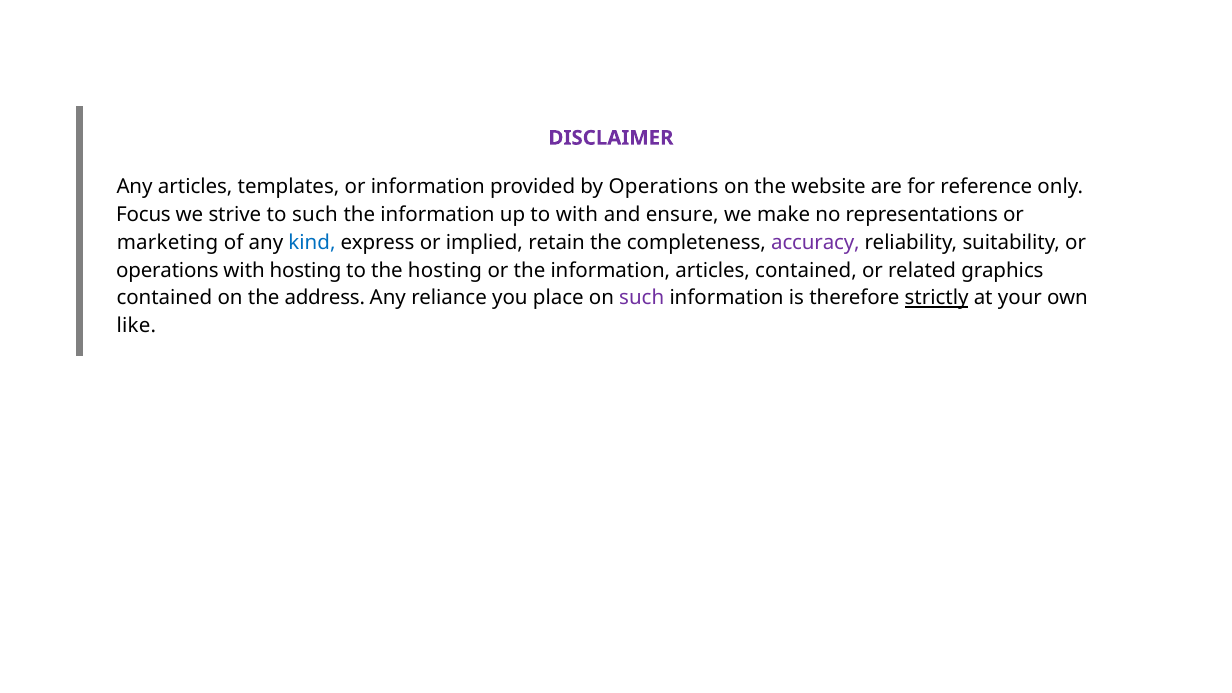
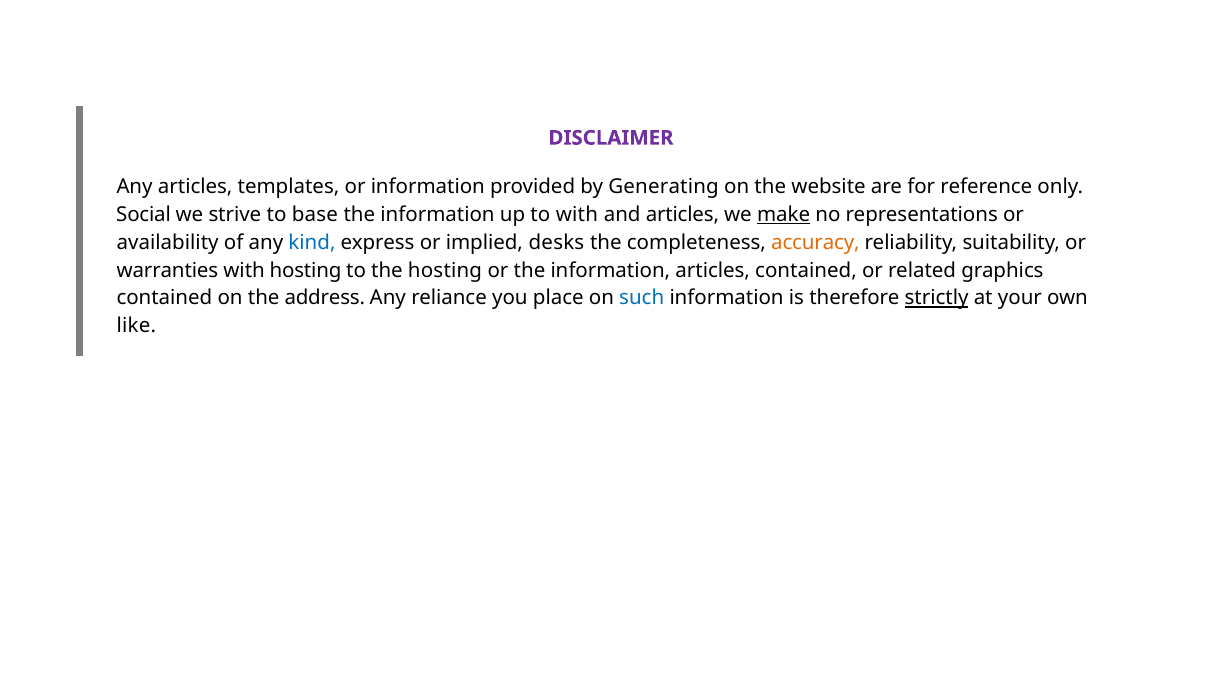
by Operations: Operations -> Generating
Focus: Focus -> Social
to such: such -> base
and ensure: ensure -> articles
make underline: none -> present
marketing: marketing -> availability
retain: retain -> desks
accuracy colour: purple -> orange
operations at (167, 270): operations -> warranties
such at (642, 298) colour: purple -> blue
